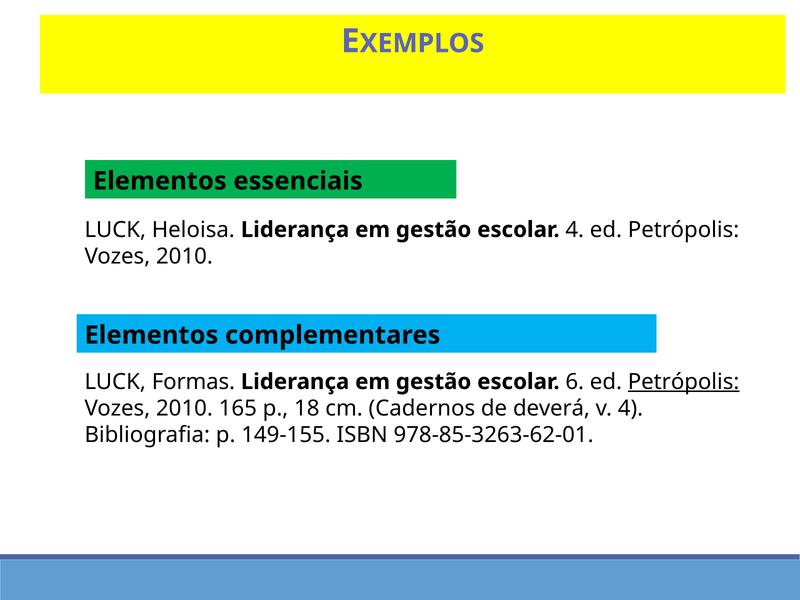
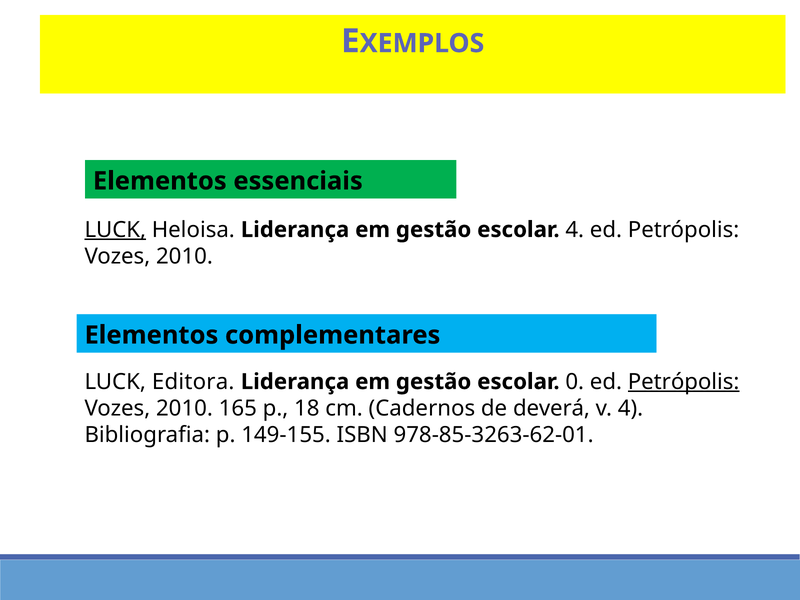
LUCK at (115, 230) underline: none -> present
Formas: Formas -> Editora
6: 6 -> 0
